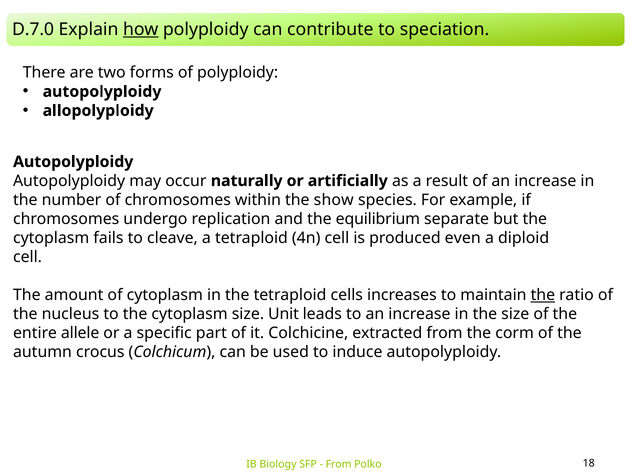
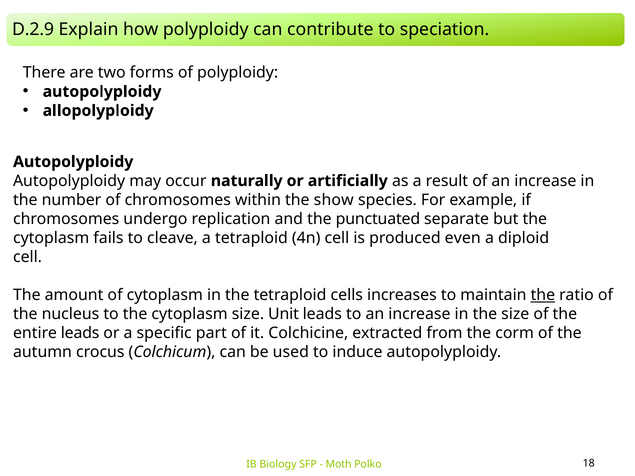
D.7.0: D.7.0 -> D.2.9
how underline: present -> none
equilibrium: equilibrium -> punctuated
entire allele: allele -> leads
From at (339, 464): From -> Moth
